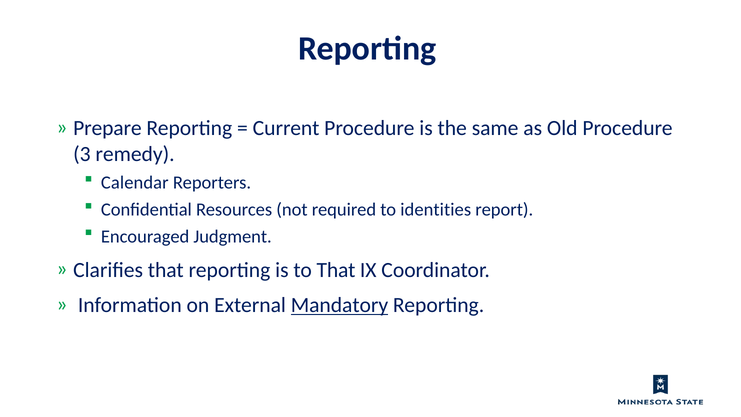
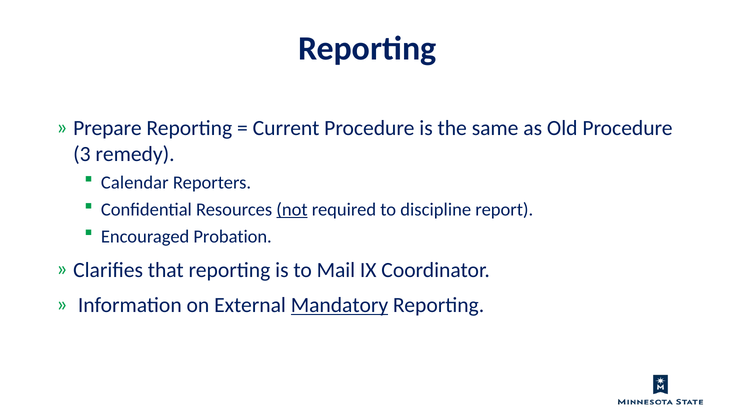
not underline: none -> present
identities: identities -> discipline
Judgment: Judgment -> Probation
to That: That -> Mail
